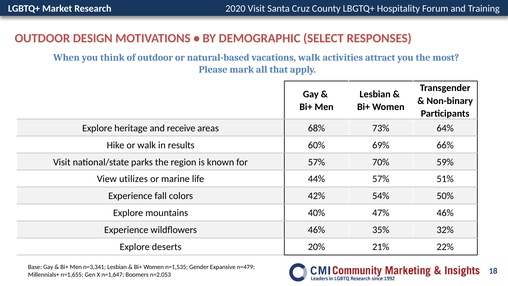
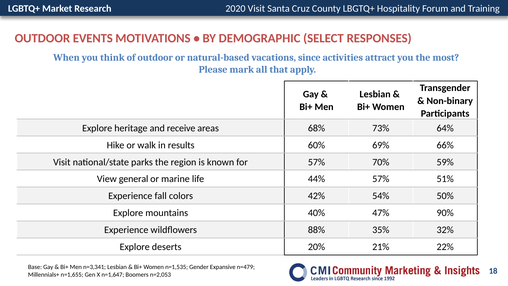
DESIGN: DESIGN -> EVENTS
vacations walk: walk -> since
utilizes: utilizes -> general
47% 46%: 46% -> 90%
wildflowers 46%: 46% -> 88%
